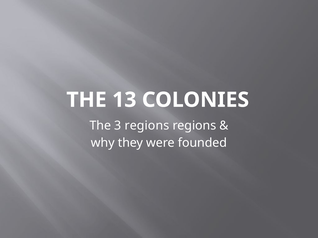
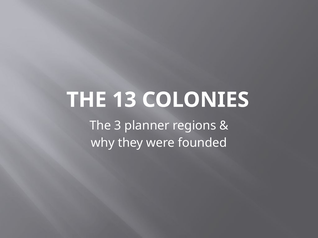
3 regions: regions -> planner
